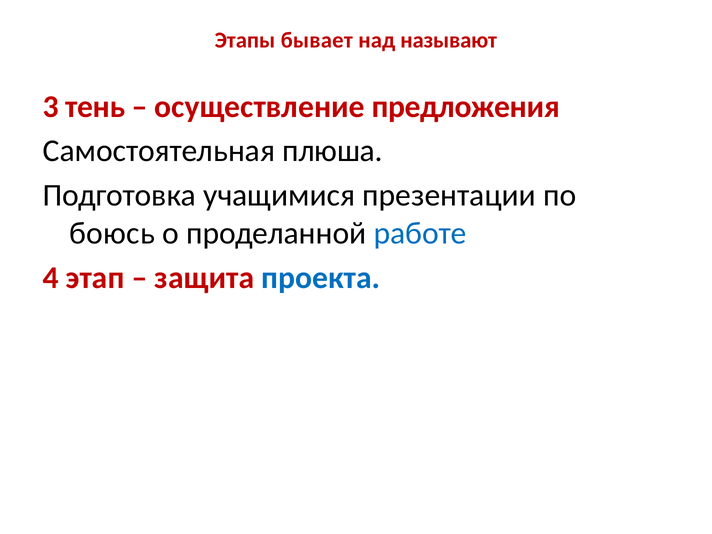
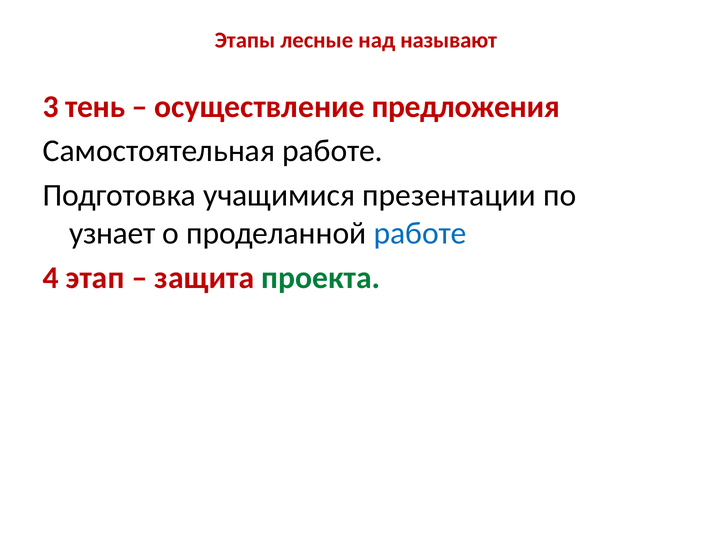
бывает: бывает -> лесные
Самостоятельная плюша: плюша -> работе
боюсь: боюсь -> узнает
проекта colour: blue -> green
